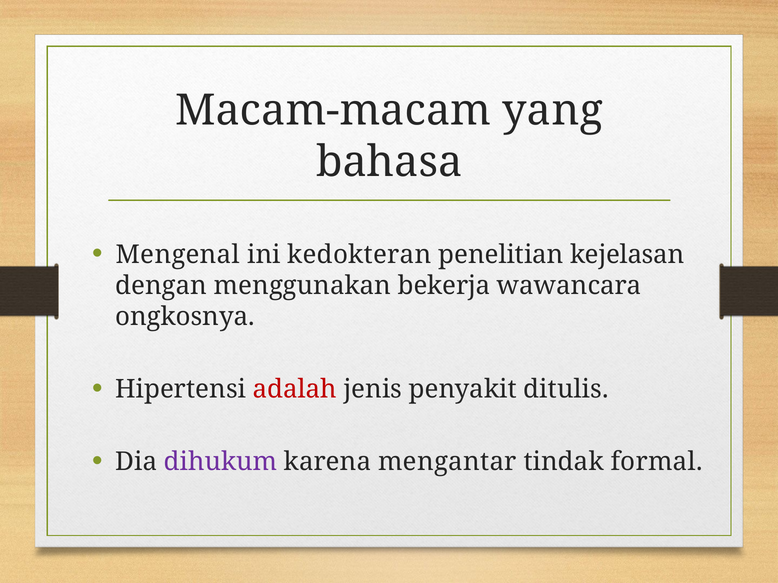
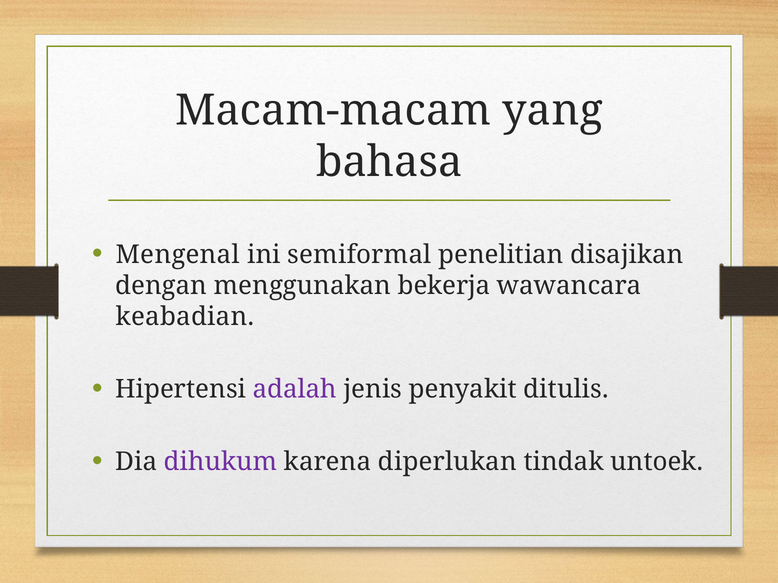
kedokteran: kedokteran -> semiformal
kejelasan: kejelasan -> disajikan
ongkosnya: ongkosnya -> keabadian
adalah colour: red -> purple
mengantar: mengantar -> diperlukan
formal: formal -> untoek
